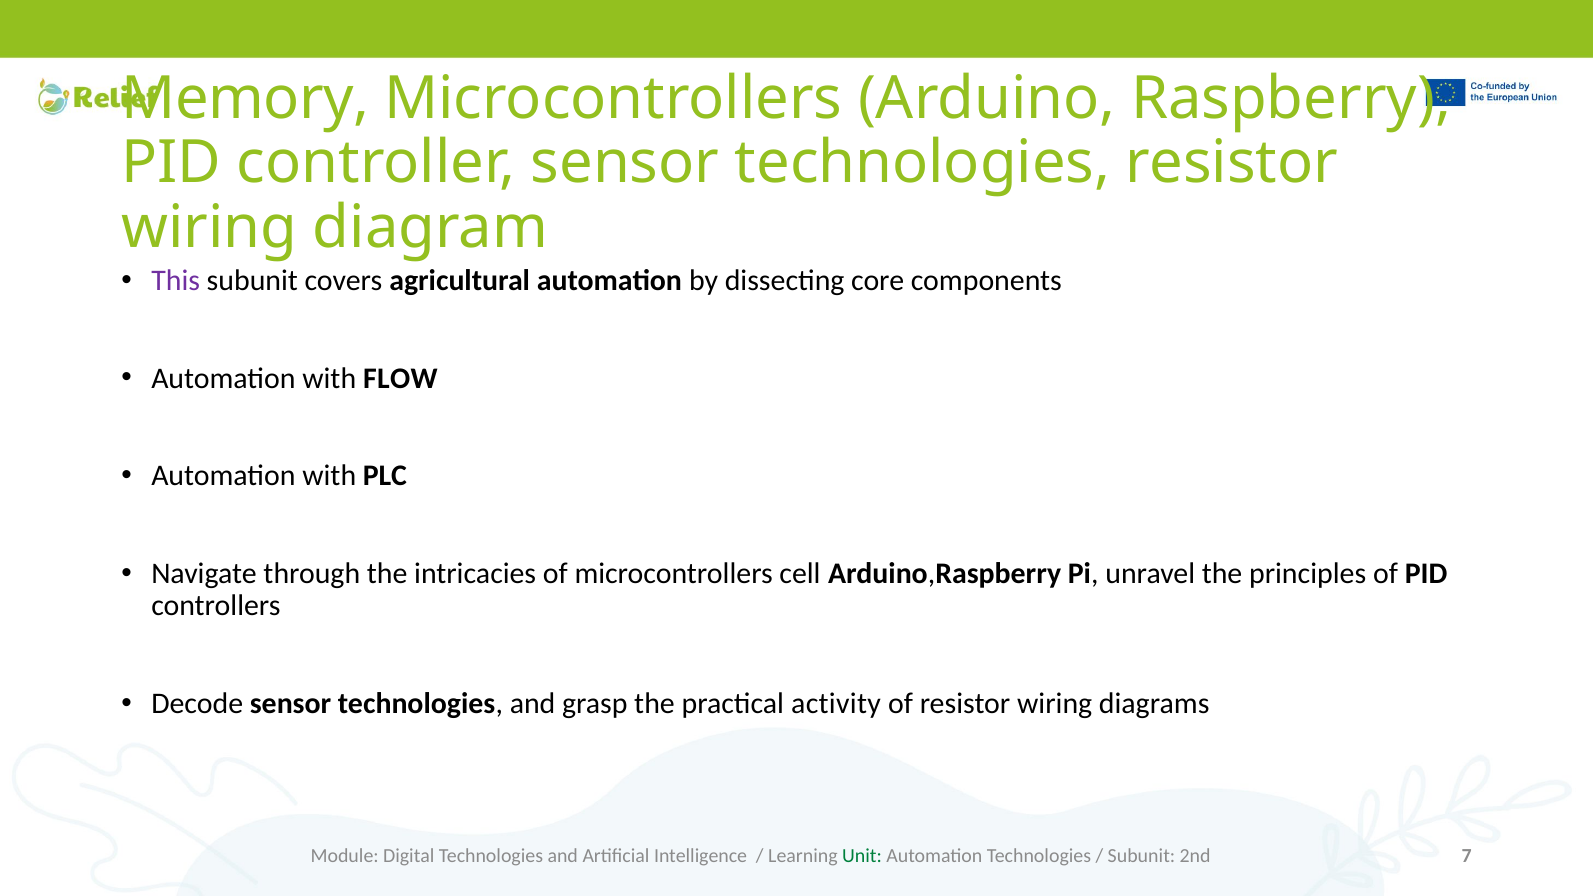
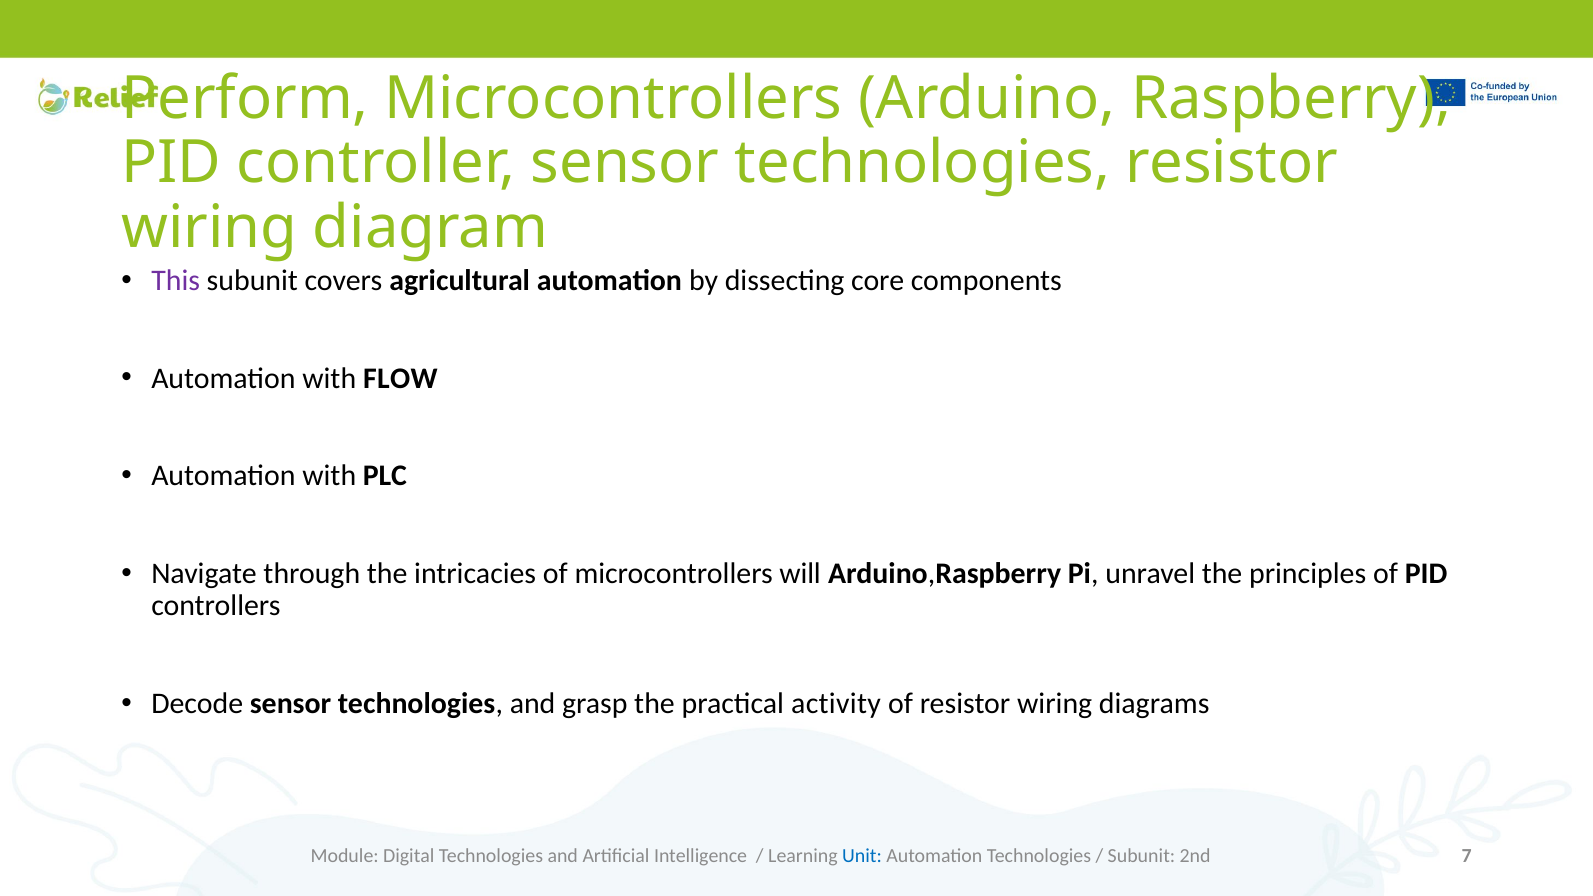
Memory: Memory -> Perform
cell: cell -> will
Unit colour: green -> blue
